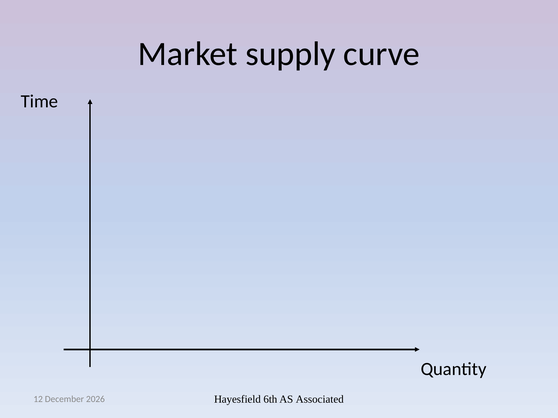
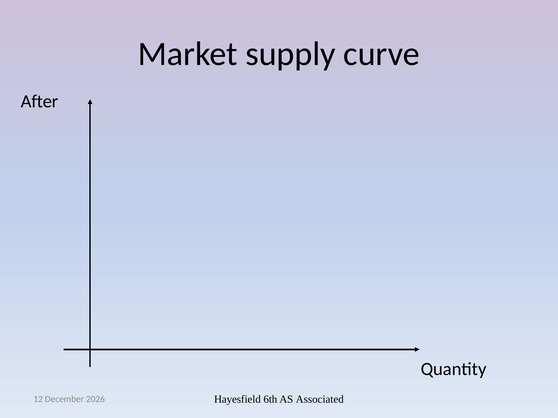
Time: Time -> After
